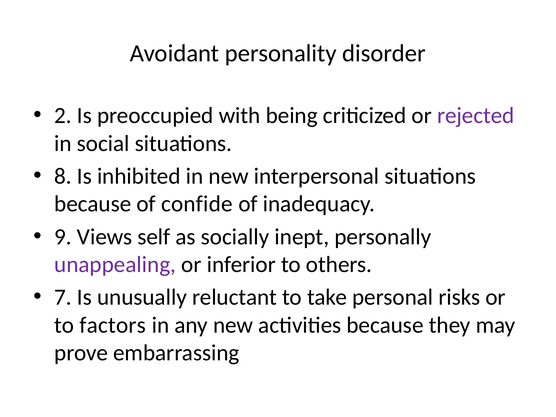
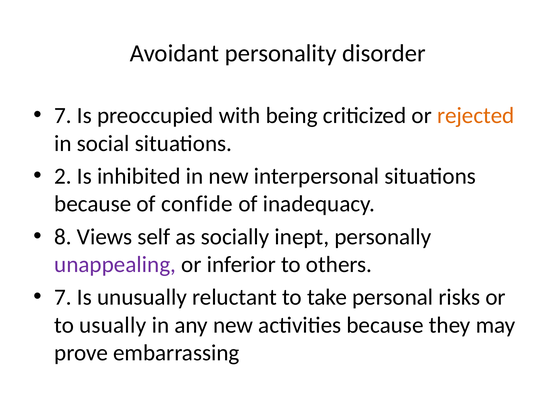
2 at (63, 116): 2 -> 7
rejected colour: purple -> orange
8: 8 -> 2
9: 9 -> 8
factors: factors -> usually
